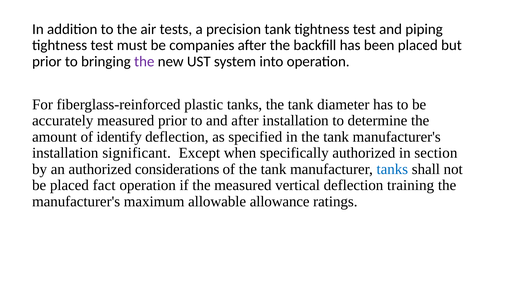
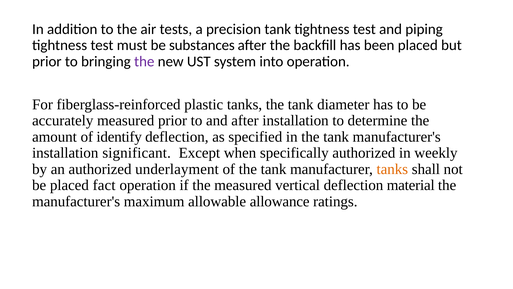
companies: companies -> substances
section: section -> weekly
considerations: considerations -> underlayment
tanks at (392, 169) colour: blue -> orange
training: training -> material
